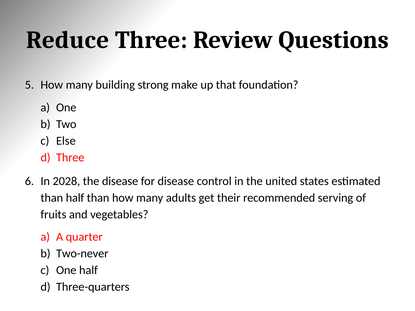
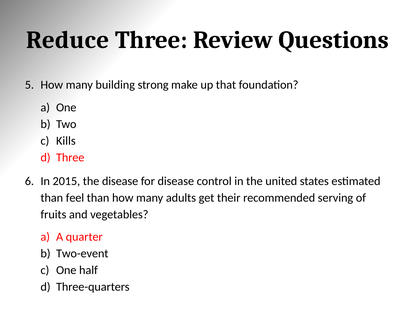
Else: Else -> Kills
2028: 2028 -> 2015
than half: half -> feel
Two-never: Two-never -> Two-event
